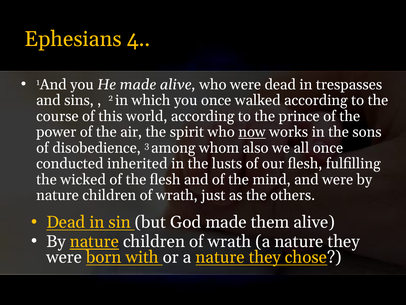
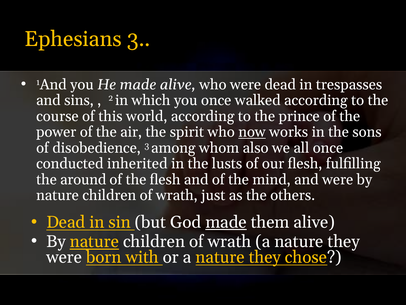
Ephesians 4: 4 -> 3
wicked: wicked -> around
made at (226, 222) underline: none -> present
